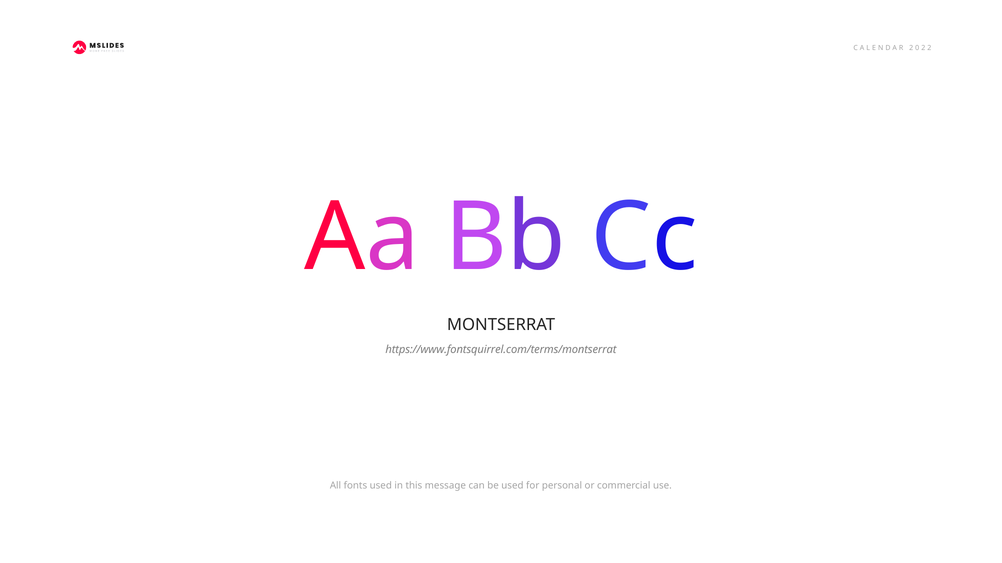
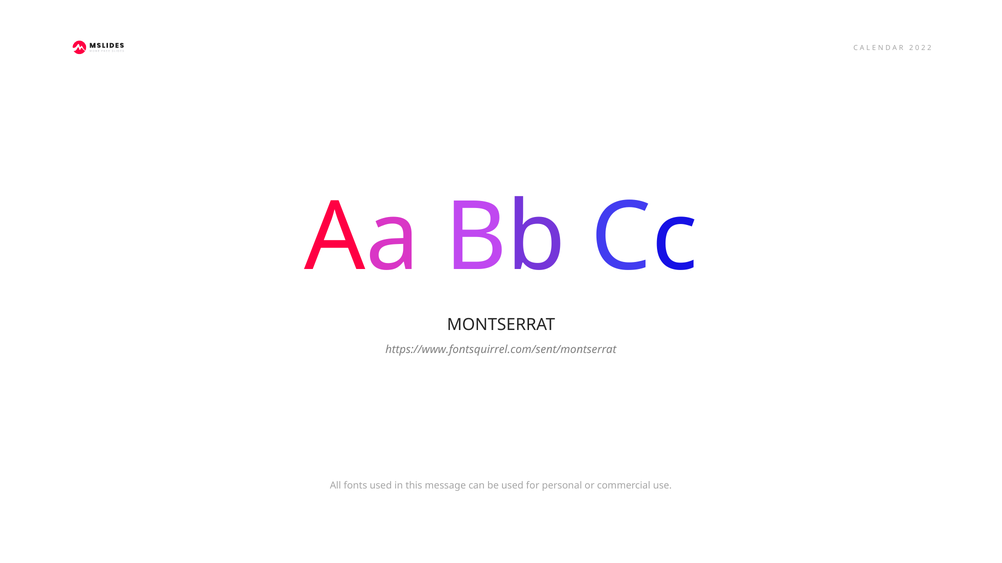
https://www.fontsquirrel.com/terms/montserrat: https://www.fontsquirrel.com/terms/montserrat -> https://www.fontsquirrel.com/sent/montserrat
